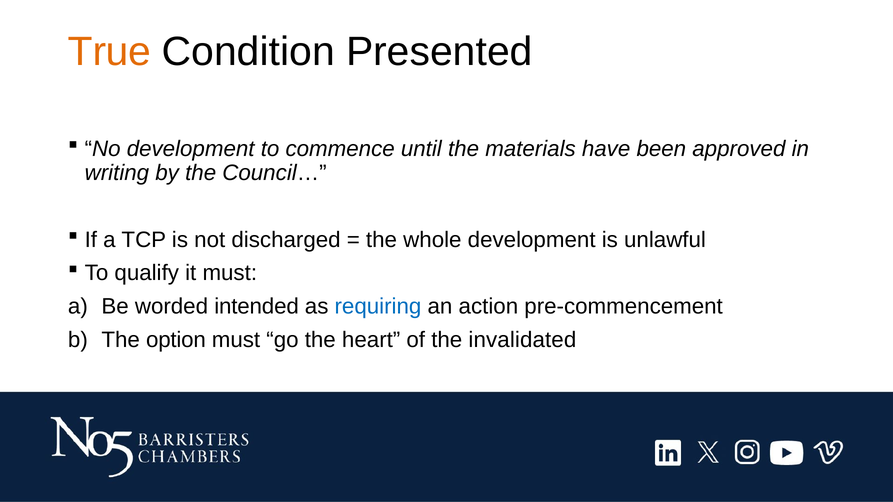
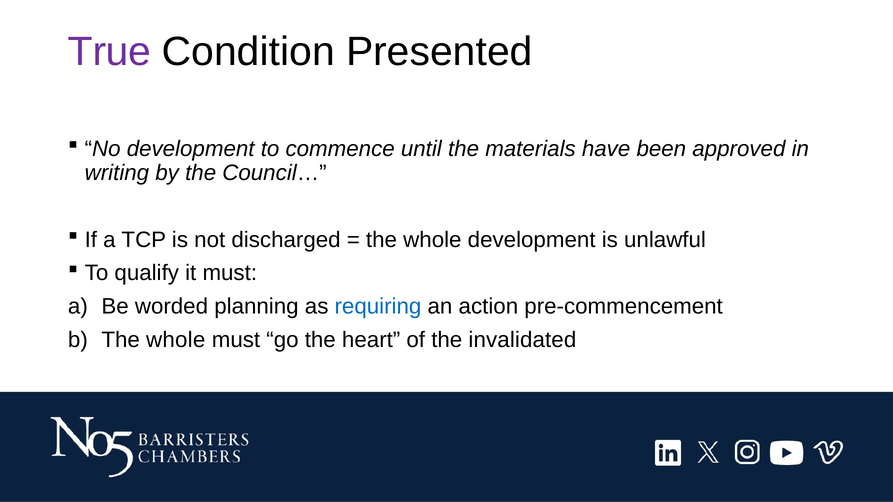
True colour: orange -> purple
intended: intended -> planning
option at (176, 340): option -> whole
